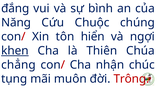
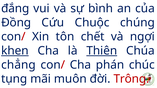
Năng: Năng -> Đồng
hiển: hiển -> chết
Thiên underline: none -> present
nhận: nhận -> phán
